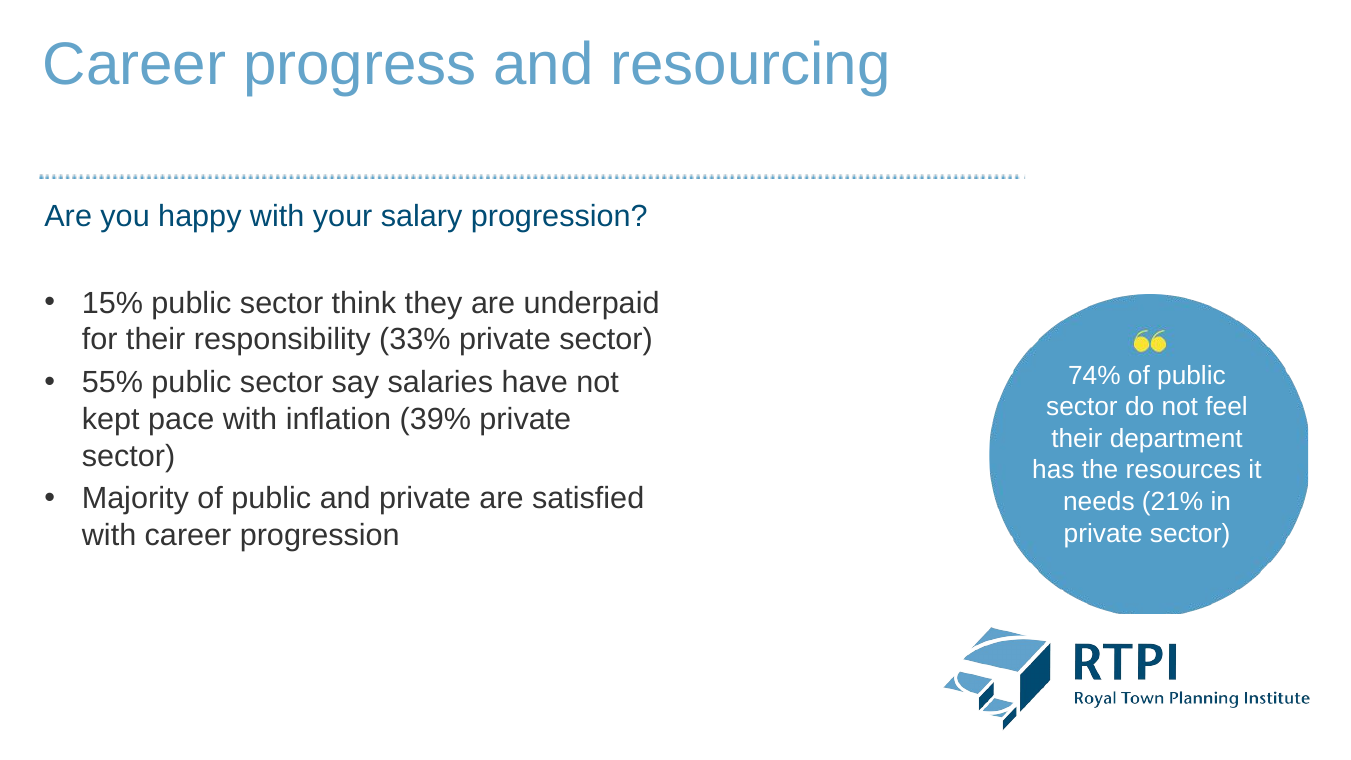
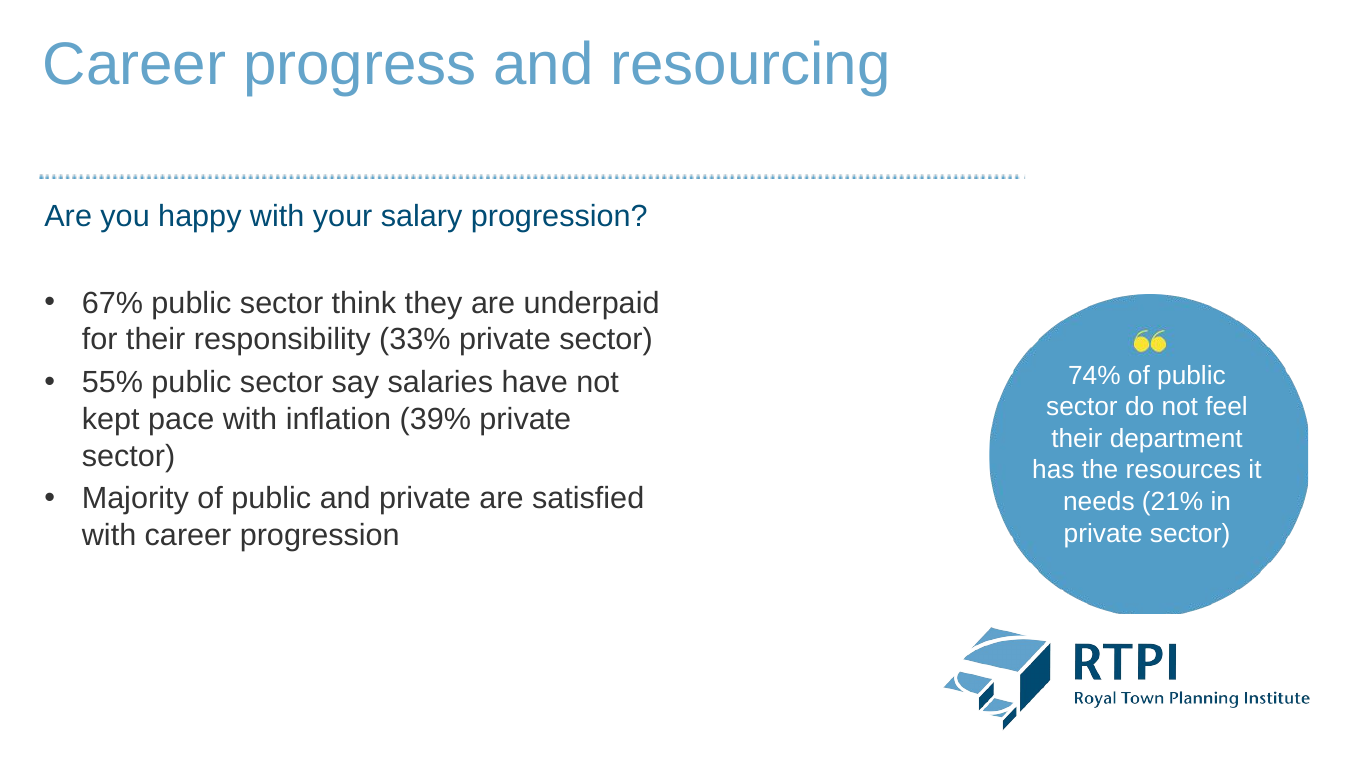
15%: 15% -> 67%
